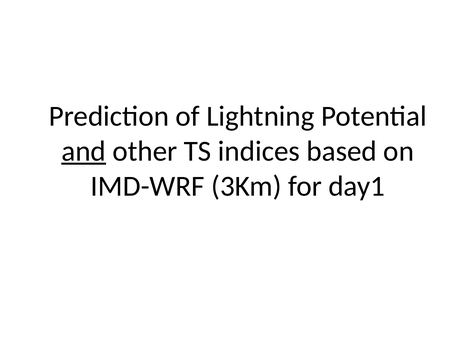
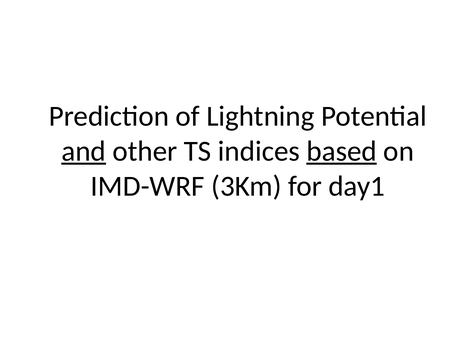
based underline: none -> present
